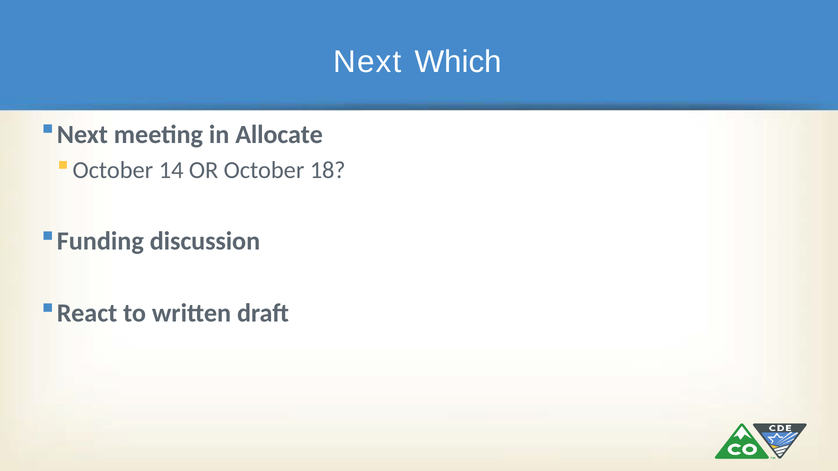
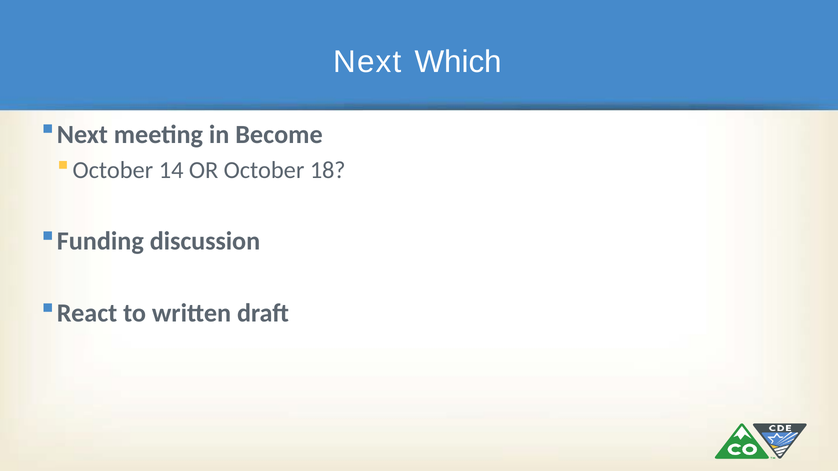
Allocate: Allocate -> Become
